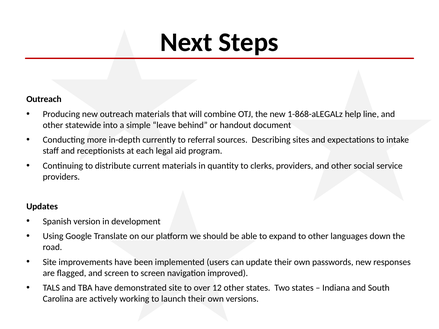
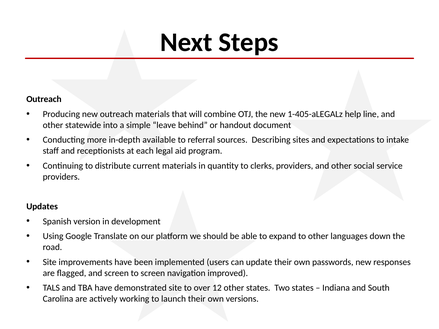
1-868-aLEGALz: 1-868-aLEGALz -> 1-405-aLEGALz
currently: currently -> available
